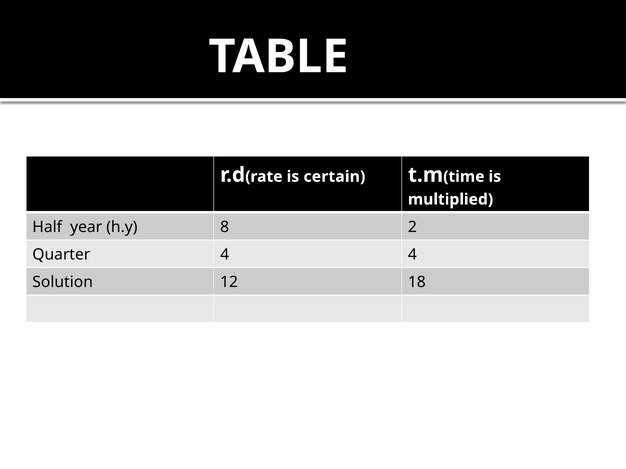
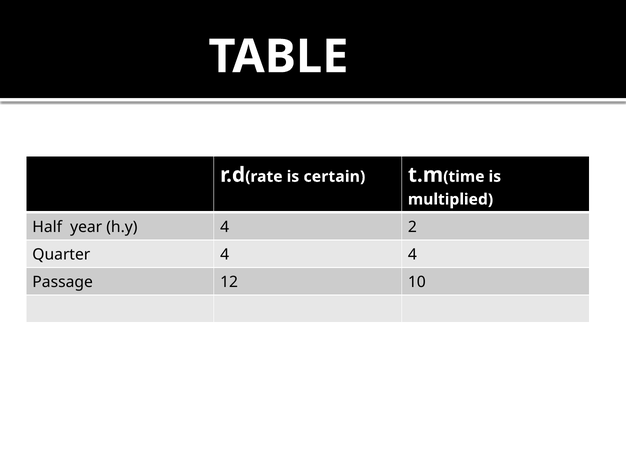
h.y 8: 8 -> 4
Solution: Solution -> Passage
18: 18 -> 10
